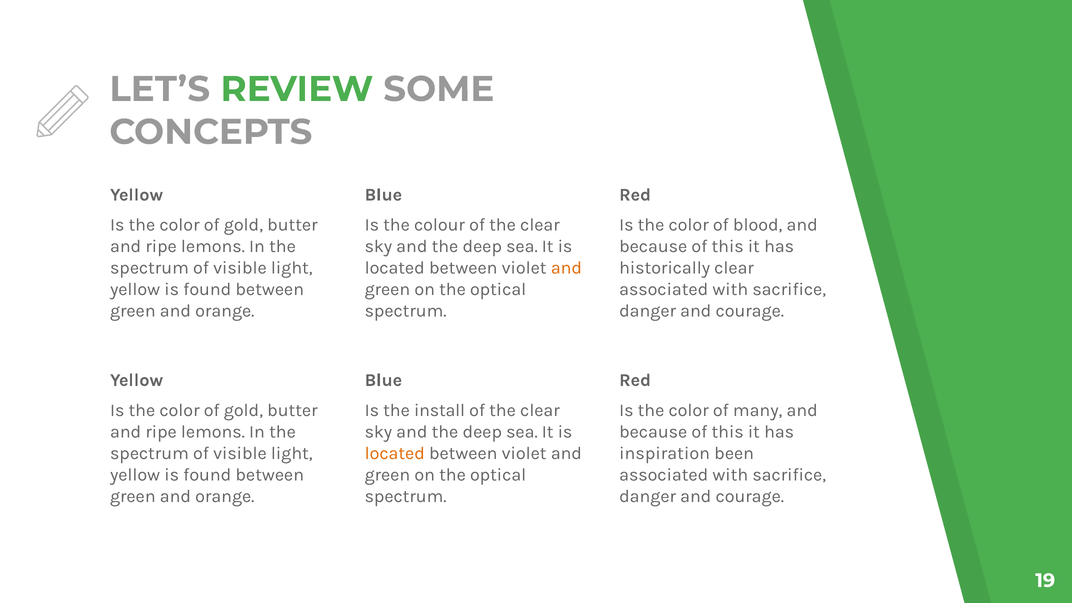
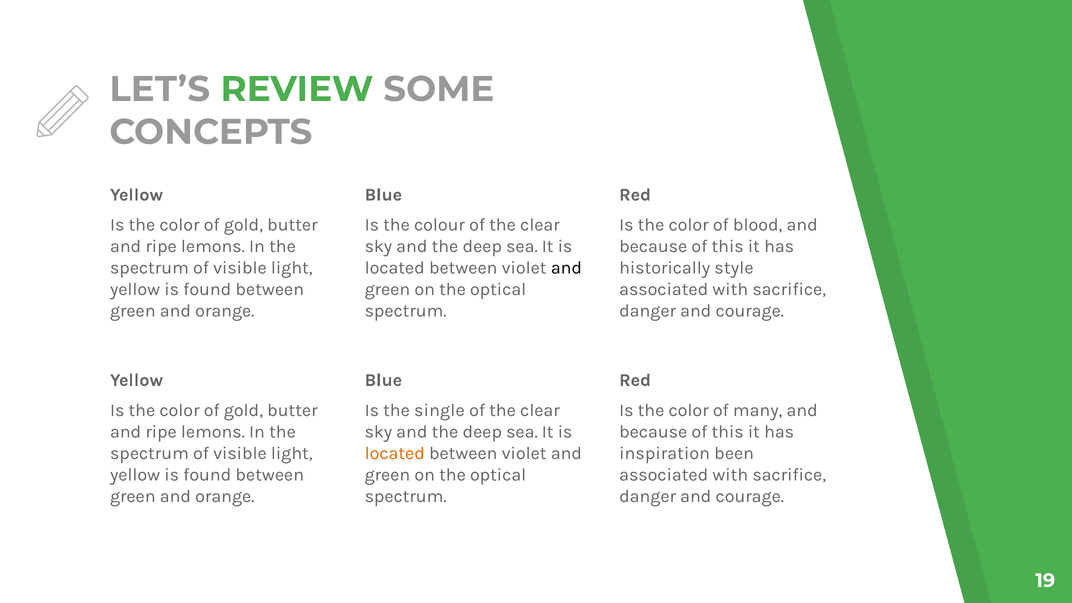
and at (566, 268) colour: orange -> black
historically clear: clear -> style
install: install -> single
